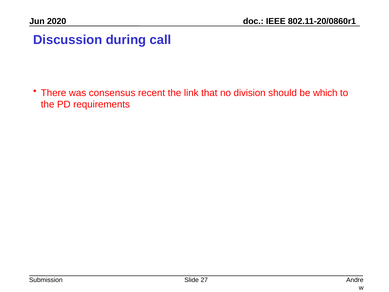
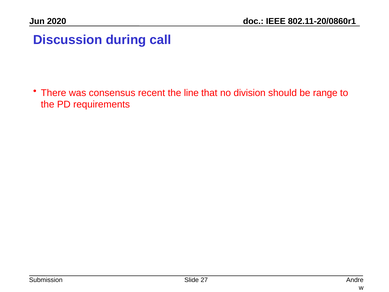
link: link -> line
which: which -> range
